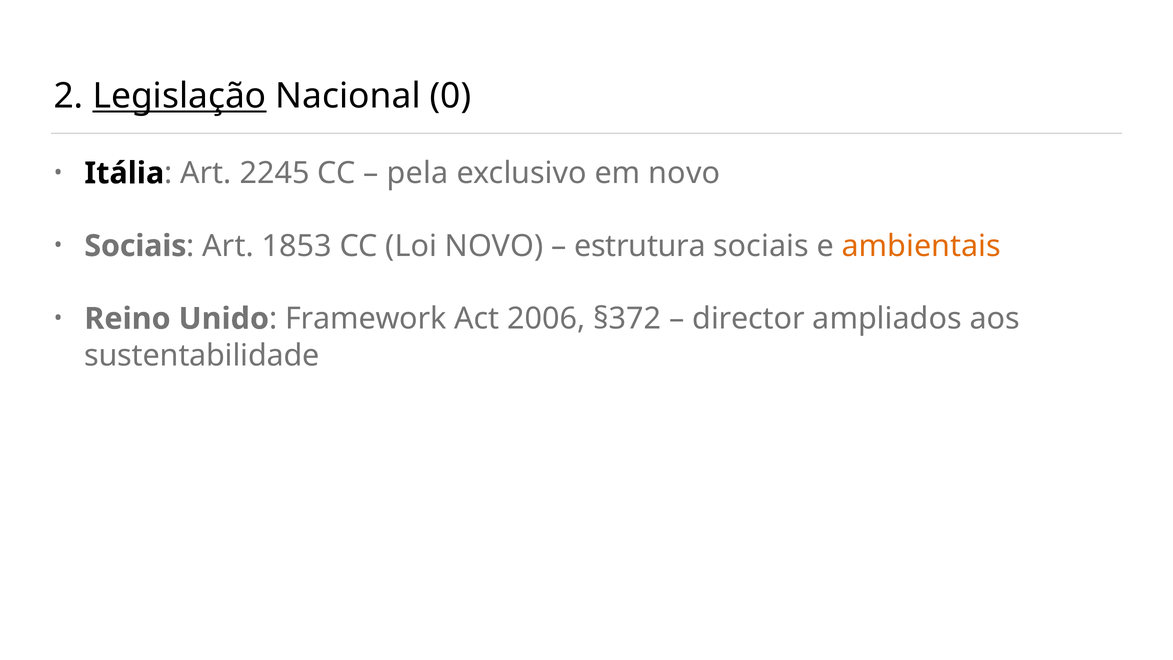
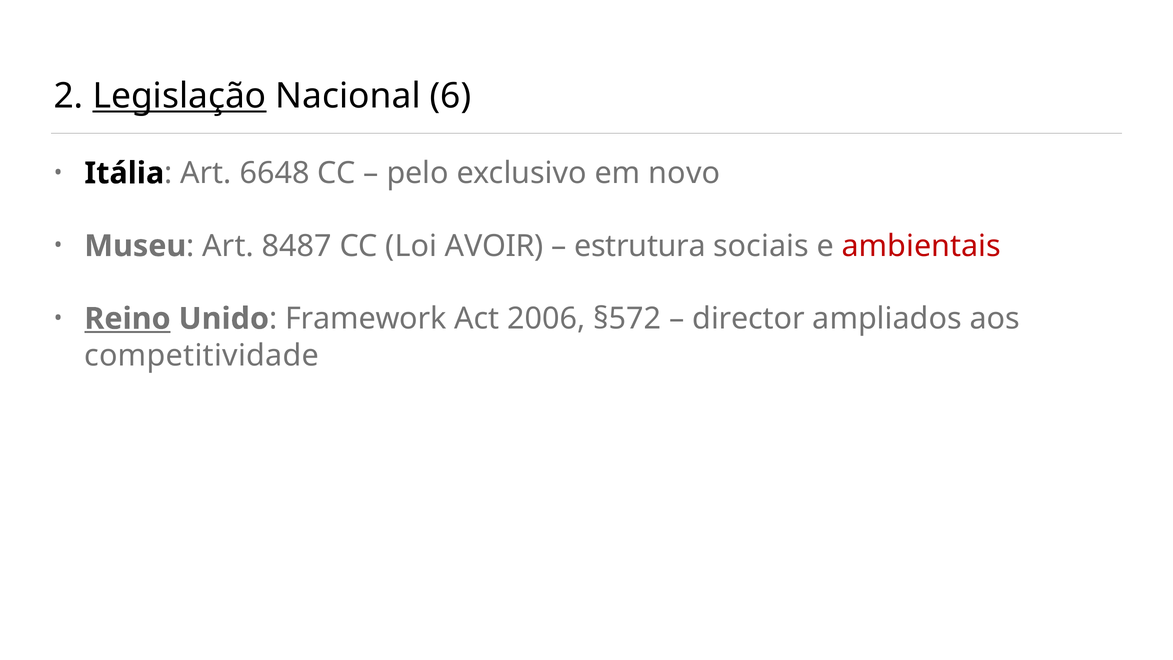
0: 0 -> 6
2245: 2245 -> 6648
pela: pela -> pelo
Sociais at (135, 246): Sociais -> Museu
1853: 1853 -> 8487
Loi NOVO: NOVO -> AVOIR
ambientais colour: orange -> red
Reino underline: none -> present
§372: §372 -> §572
sustentabilidade: sustentabilidade -> competitividade
